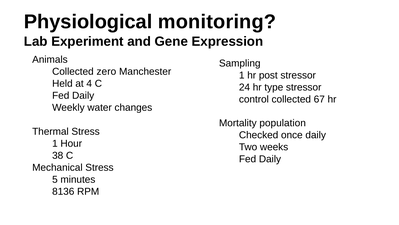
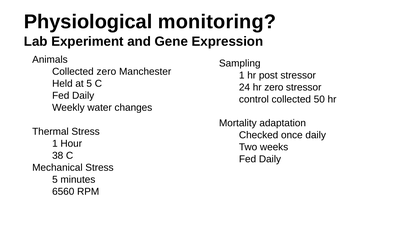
at 4: 4 -> 5
hr type: type -> zero
67: 67 -> 50
population: population -> adaptation
8136: 8136 -> 6560
